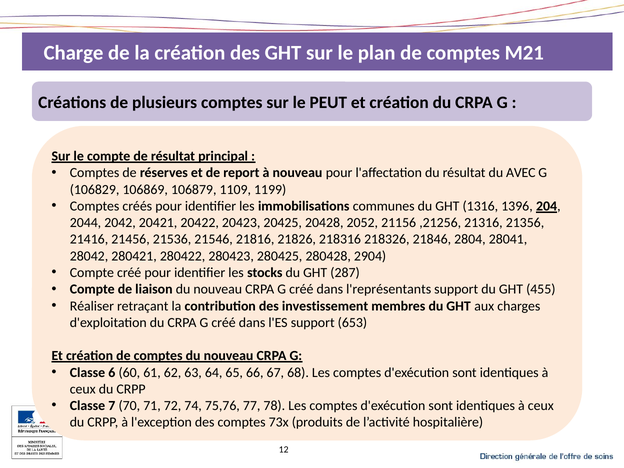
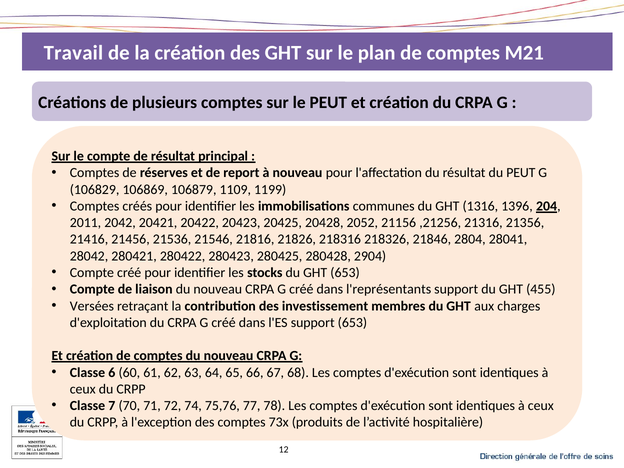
Charge: Charge -> Travail
du AVEC: AVEC -> PEUT
2044: 2044 -> 2011
GHT 287: 287 -> 653
Réaliser: Réaliser -> Versées
